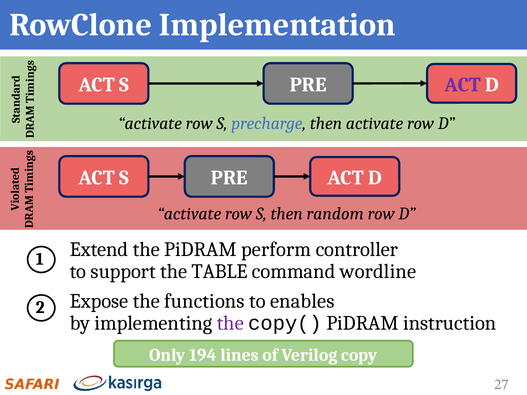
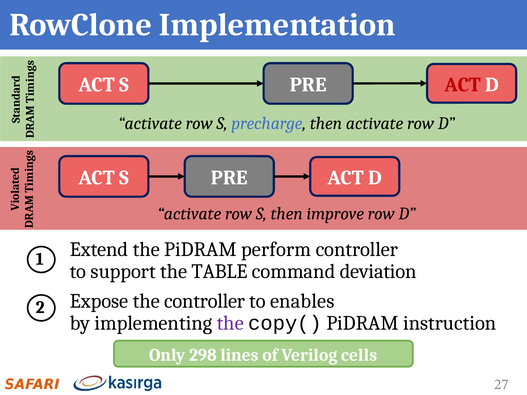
ACT at (463, 85) colour: purple -> red
random: random -> improve
wordline: wordline -> deviation
the functions: functions -> controller
194: 194 -> 298
copy: copy -> cells
